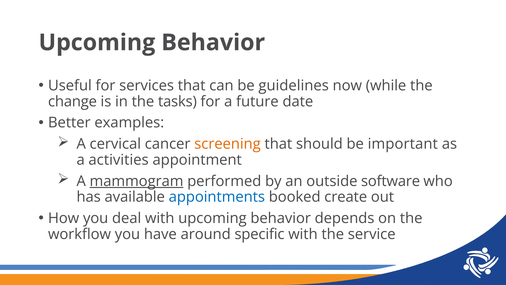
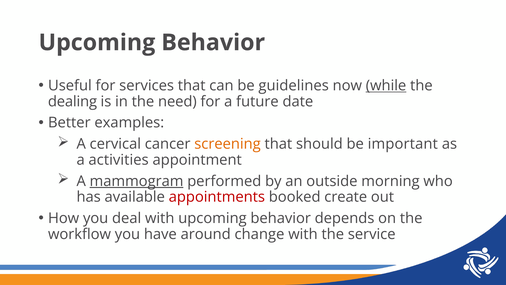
while underline: none -> present
change: change -> dealing
tasks: tasks -> need
software: software -> morning
appointments colour: blue -> red
specific: specific -> change
